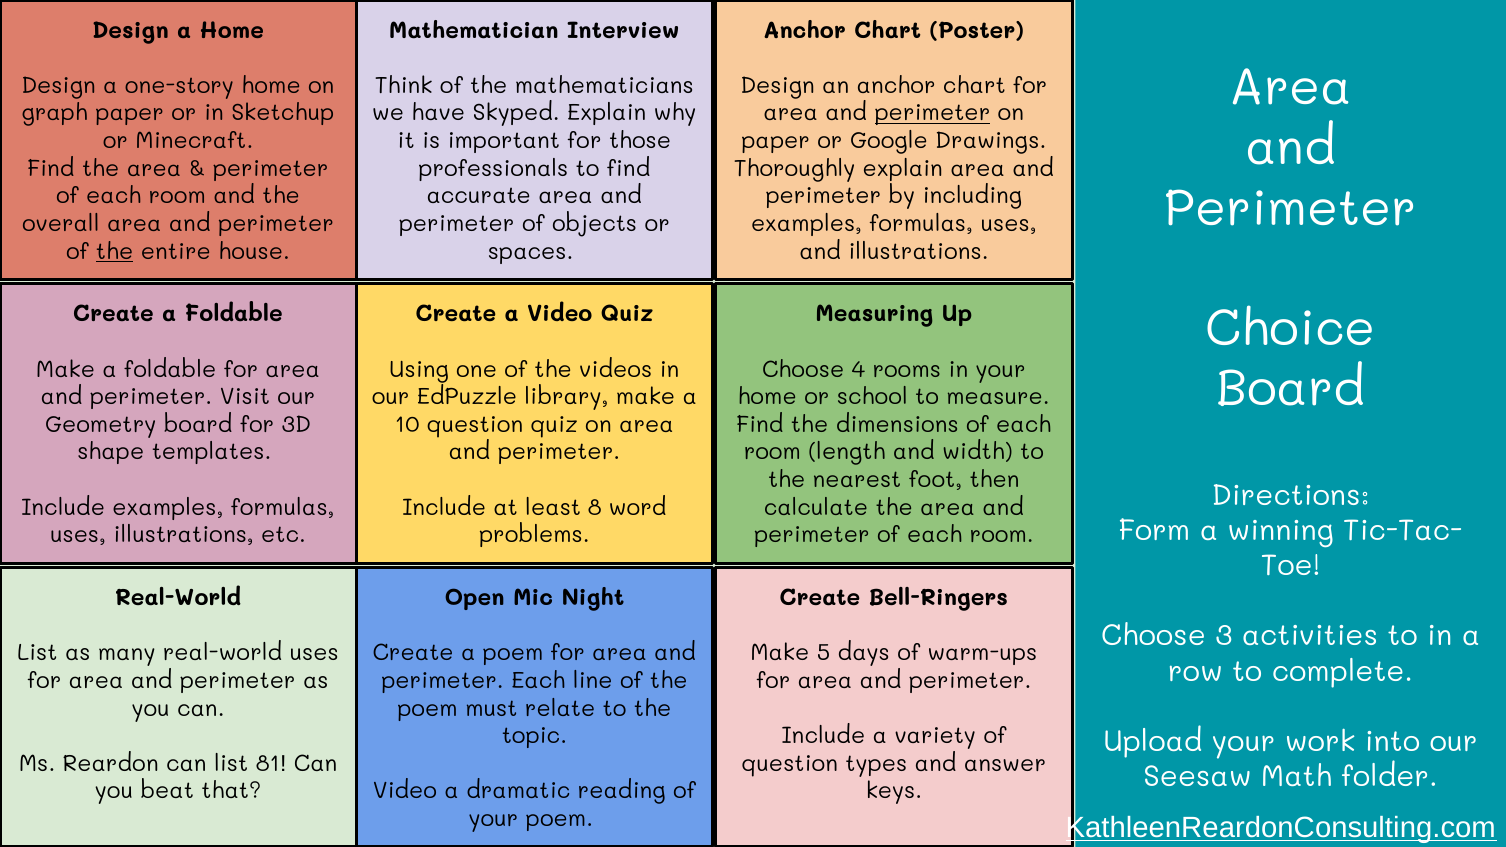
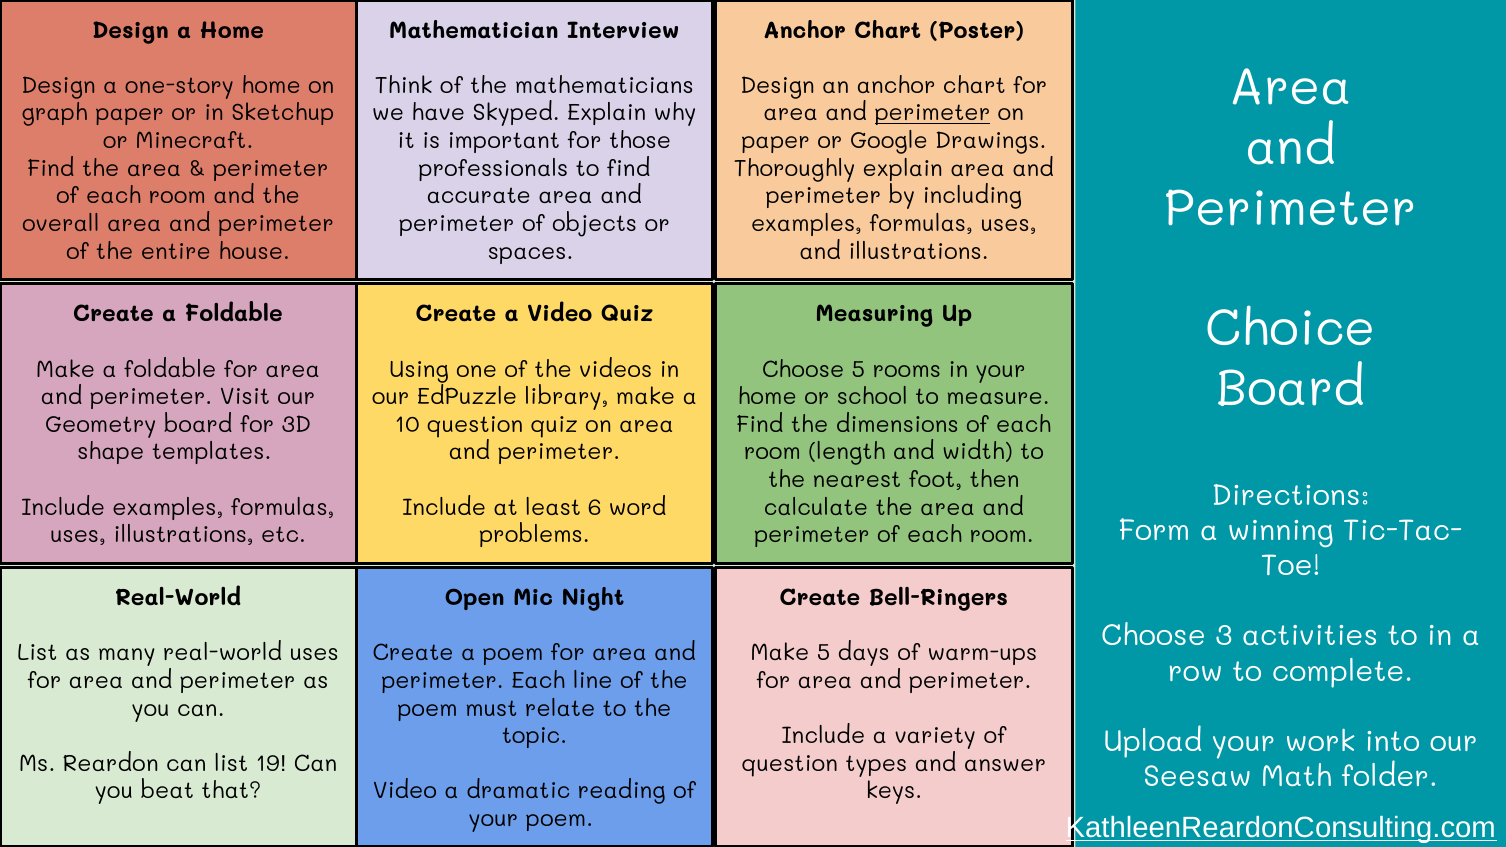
the at (115, 252) underline: present -> none
Choose 4: 4 -> 5
8: 8 -> 6
81: 81 -> 19
